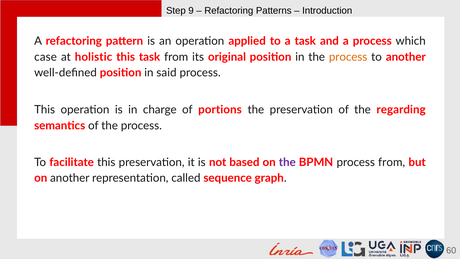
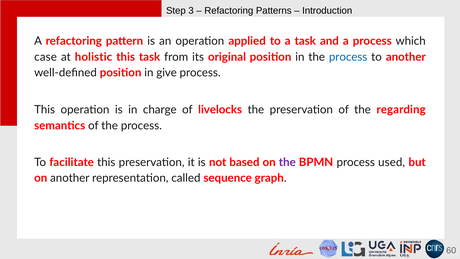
9: 9 -> 3
process at (348, 57) colour: orange -> blue
said: said -> give
portions: portions -> livelocks
process from: from -> used
